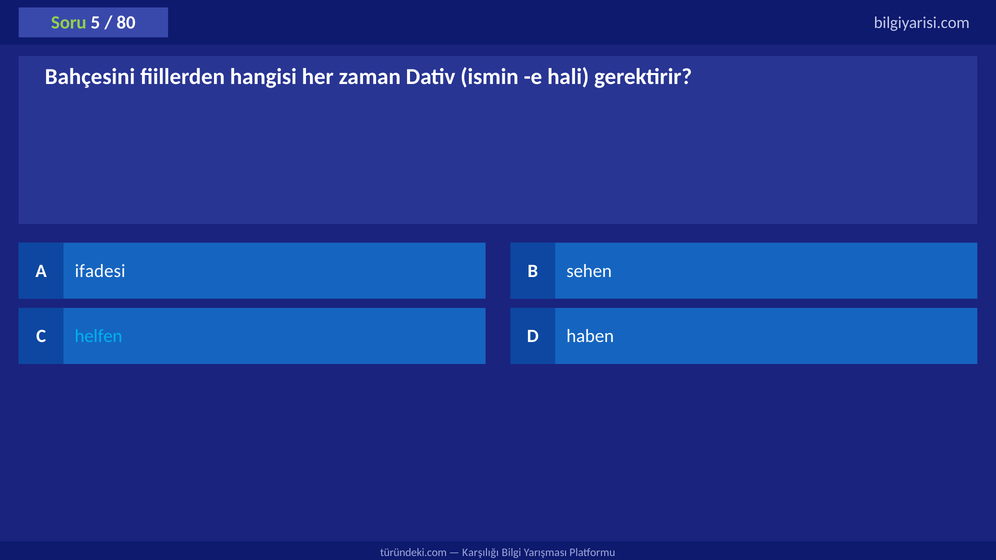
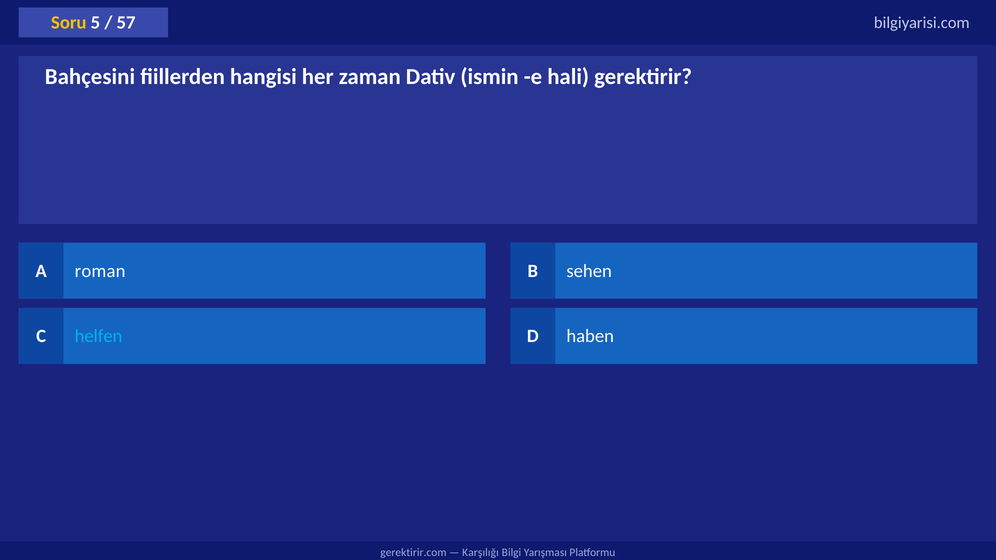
Soru colour: light green -> yellow
80: 80 -> 57
ifadesi: ifadesi -> roman
türündeki.com: türündeki.com -> gerektirir.com
